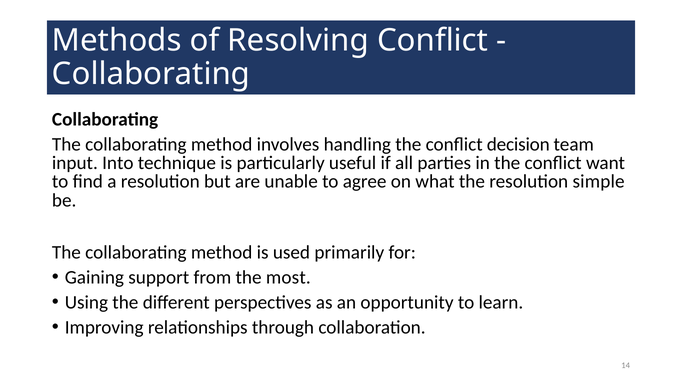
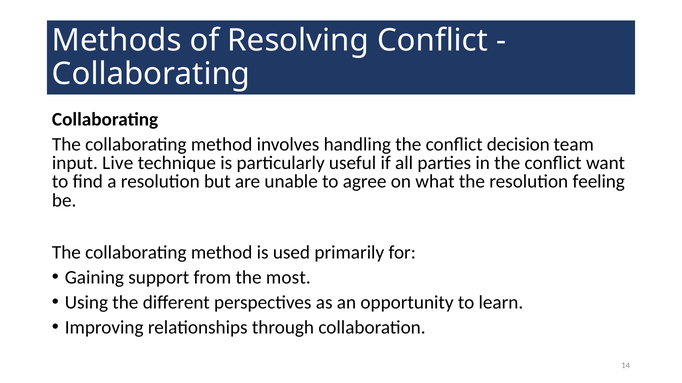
Into: Into -> Live
simple: simple -> feeling
